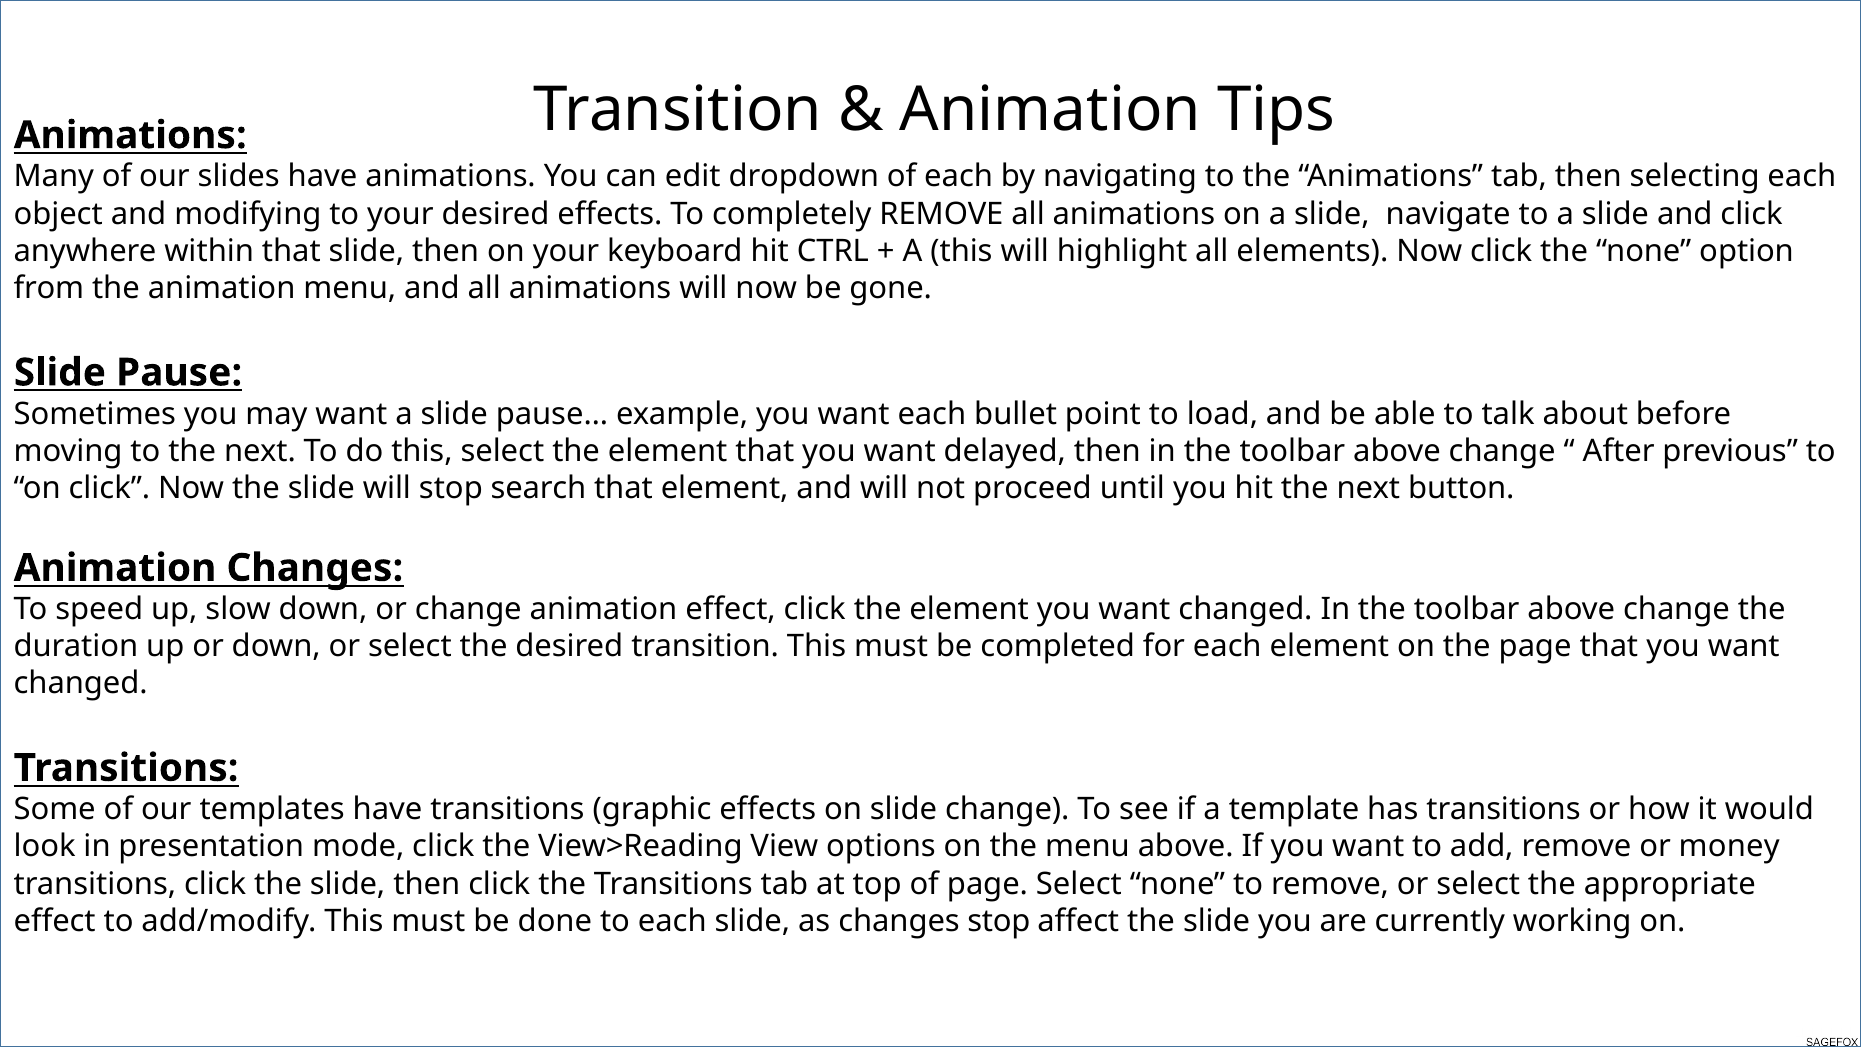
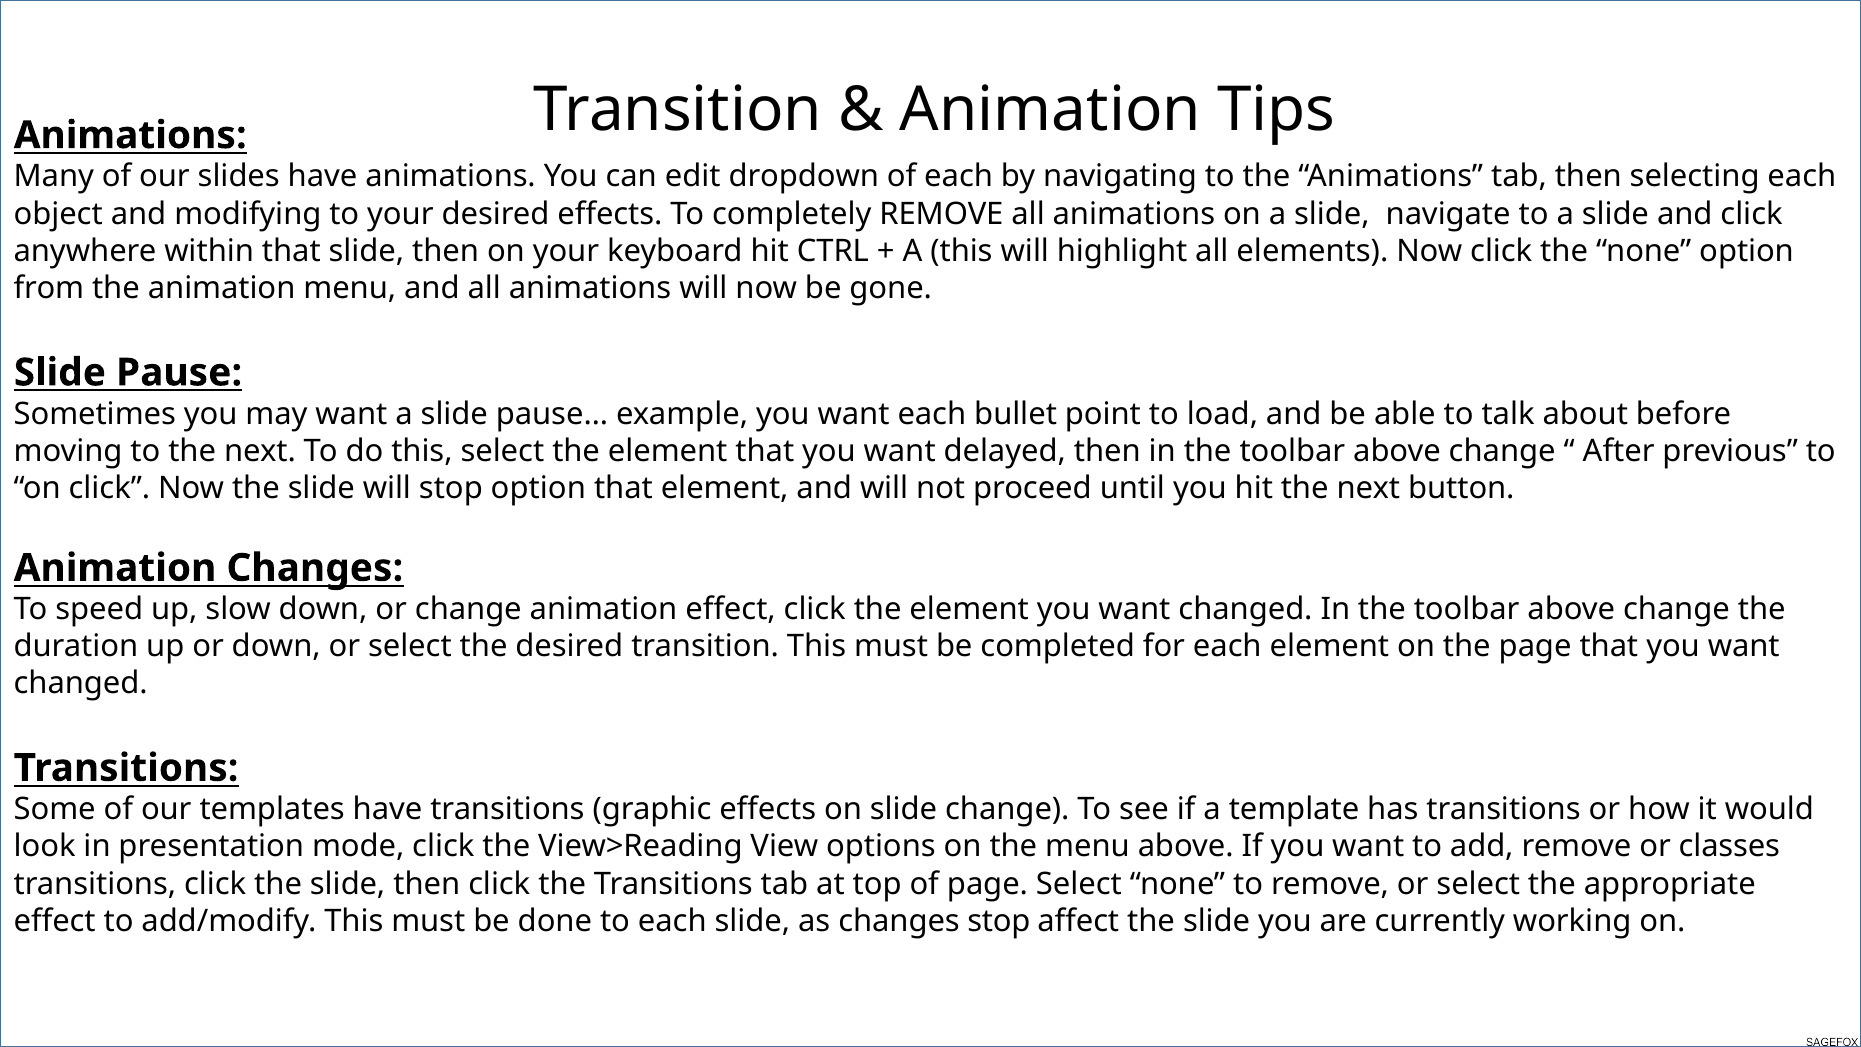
stop search: search -> option
money: money -> classes
